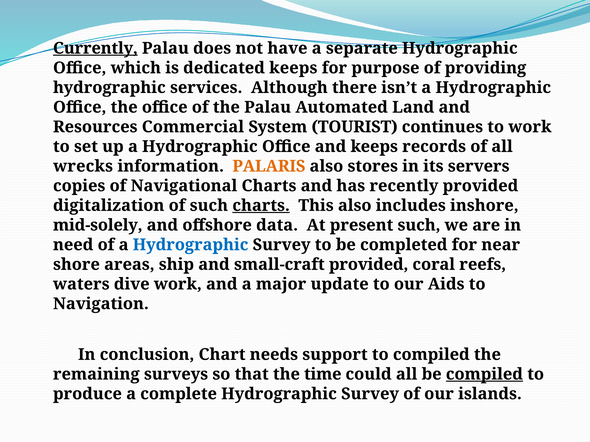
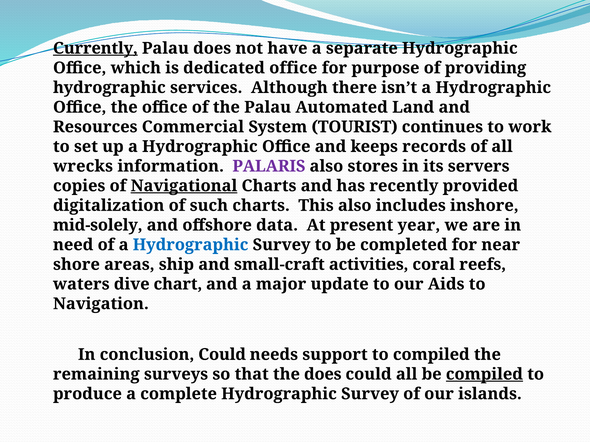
dedicated keeps: keeps -> office
PALARIS colour: orange -> purple
Navigational underline: none -> present
charts at (261, 206) underline: present -> none
present such: such -> year
small-craft provided: provided -> activities
dive work: work -> chart
conclusion Chart: Chart -> Could
the time: time -> does
